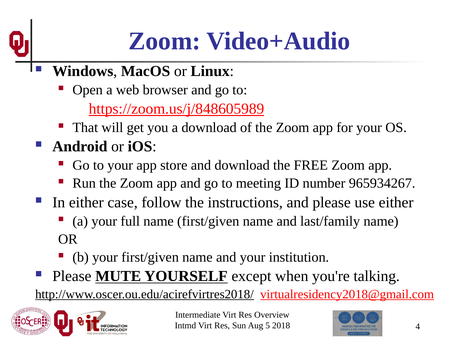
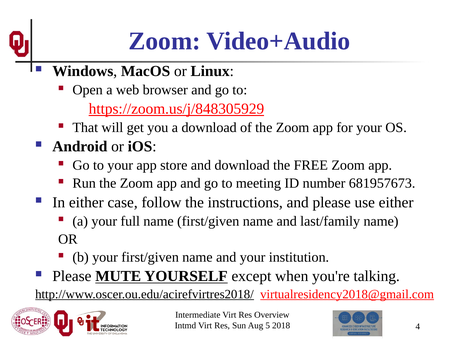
https://zoom.us/j/848605989: https://zoom.us/j/848605989 -> https://zoom.us/j/848305929
965934267: 965934267 -> 681957673
